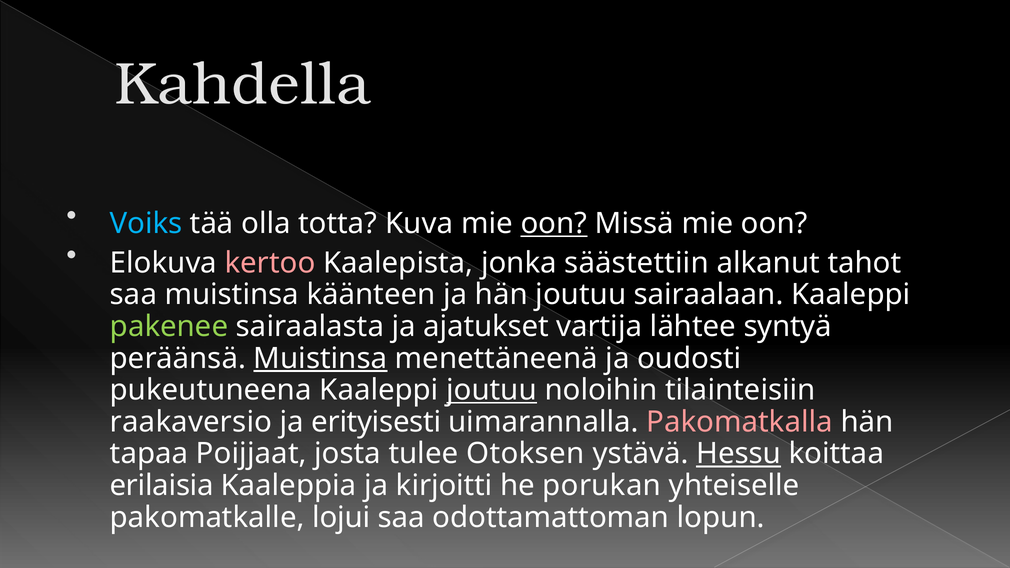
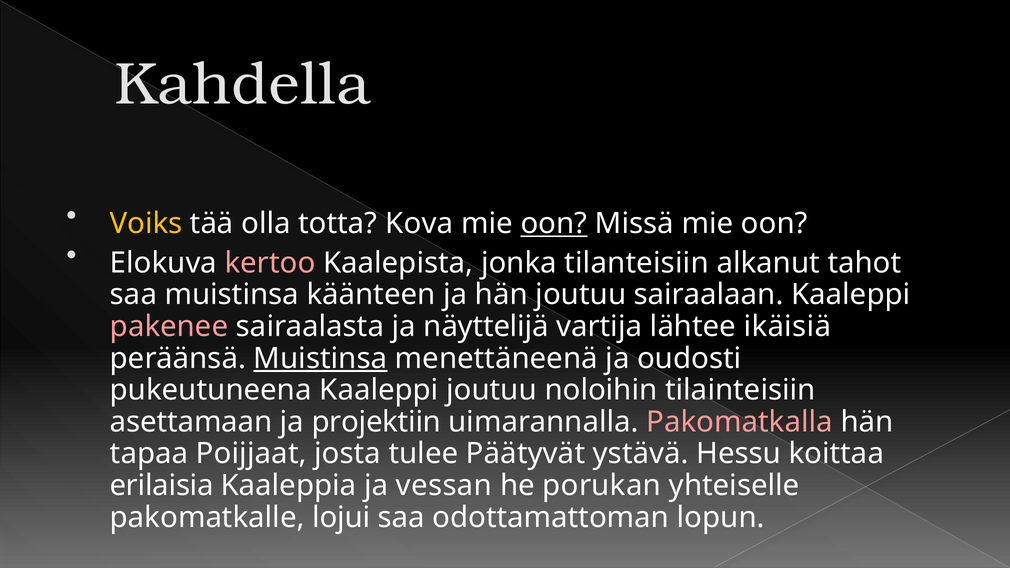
Voiks colour: light blue -> yellow
Kuva: Kuva -> Kova
säästettiin: säästettiin -> tilanteisiin
pakenee colour: light green -> pink
ajatukset: ajatukset -> näyttelijä
syntyä: syntyä -> ikäisiä
joutuu at (492, 390) underline: present -> none
raakaversio: raakaversio -> asettamaan
erityisesti: erityisesti -> projektiin
Otoksen: Otoksen -> Päätyvät
Hessu underline: present -> none
kirjoitti: kirjoitti -> vessan
